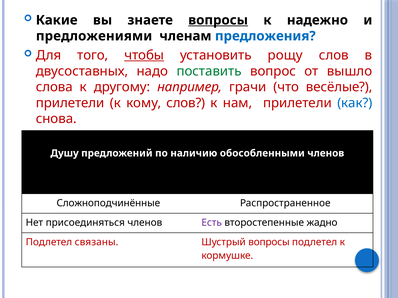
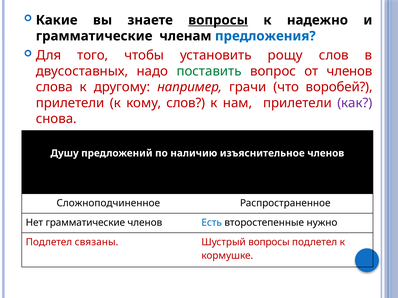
предложениями at (94, 36): предложениями -> грамматические
чтобы underline: present -> none
от вышло: вышло -> членов
весёлые: весёлые -> воробей
как colour: blue -> purple
обособленными: обособленными -> изъяснительное
Сложноподчинённые: Сложноподчинённые -> Сложноподчиненное
Нет присоединяться: присоединяться -> грамматические
Есть colour: purple -> blue
жадно: жадно -> нужно
